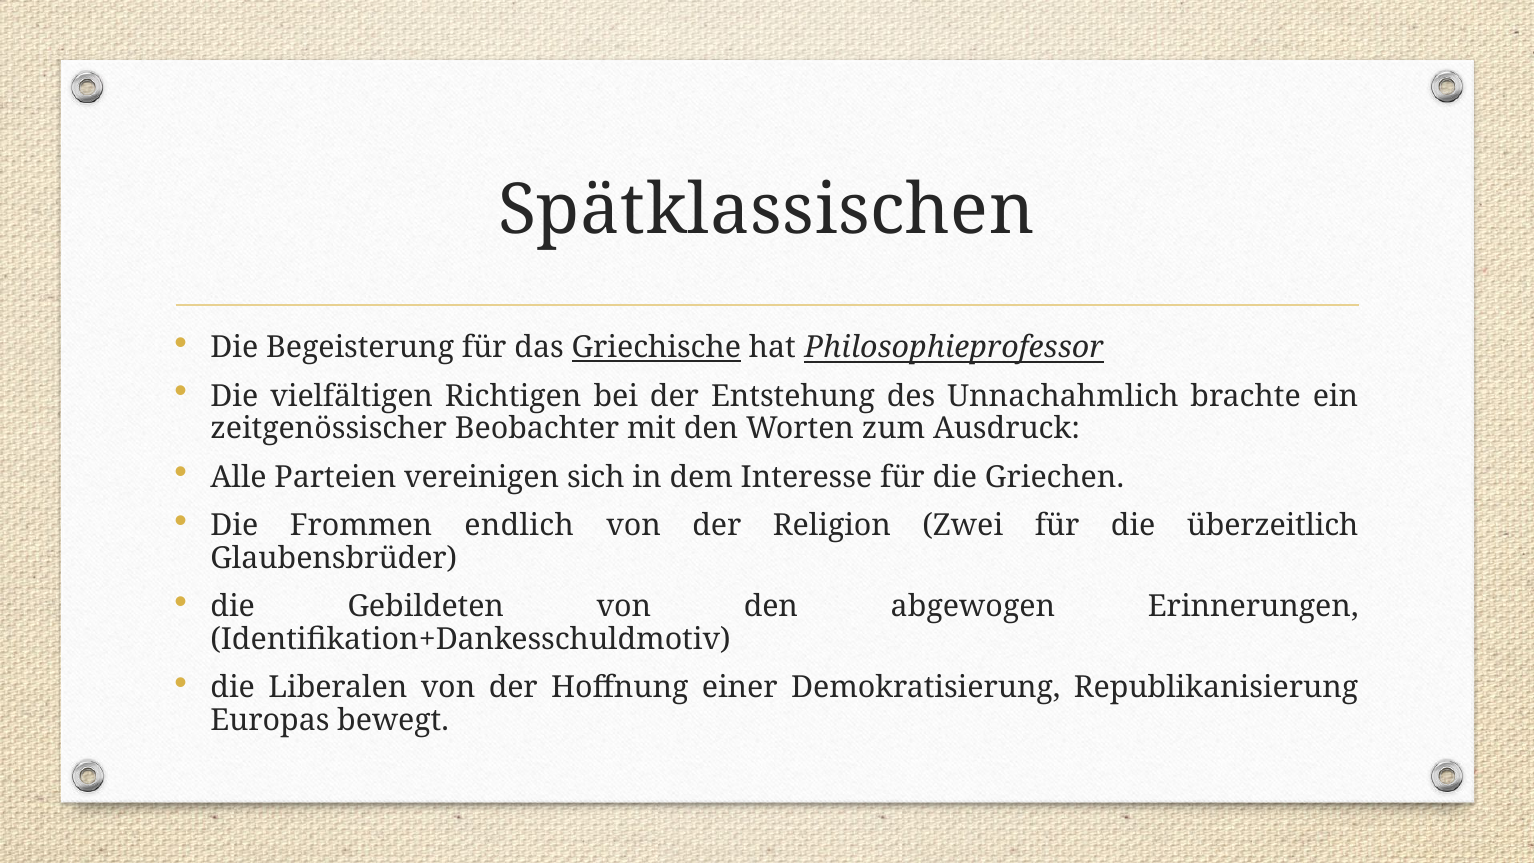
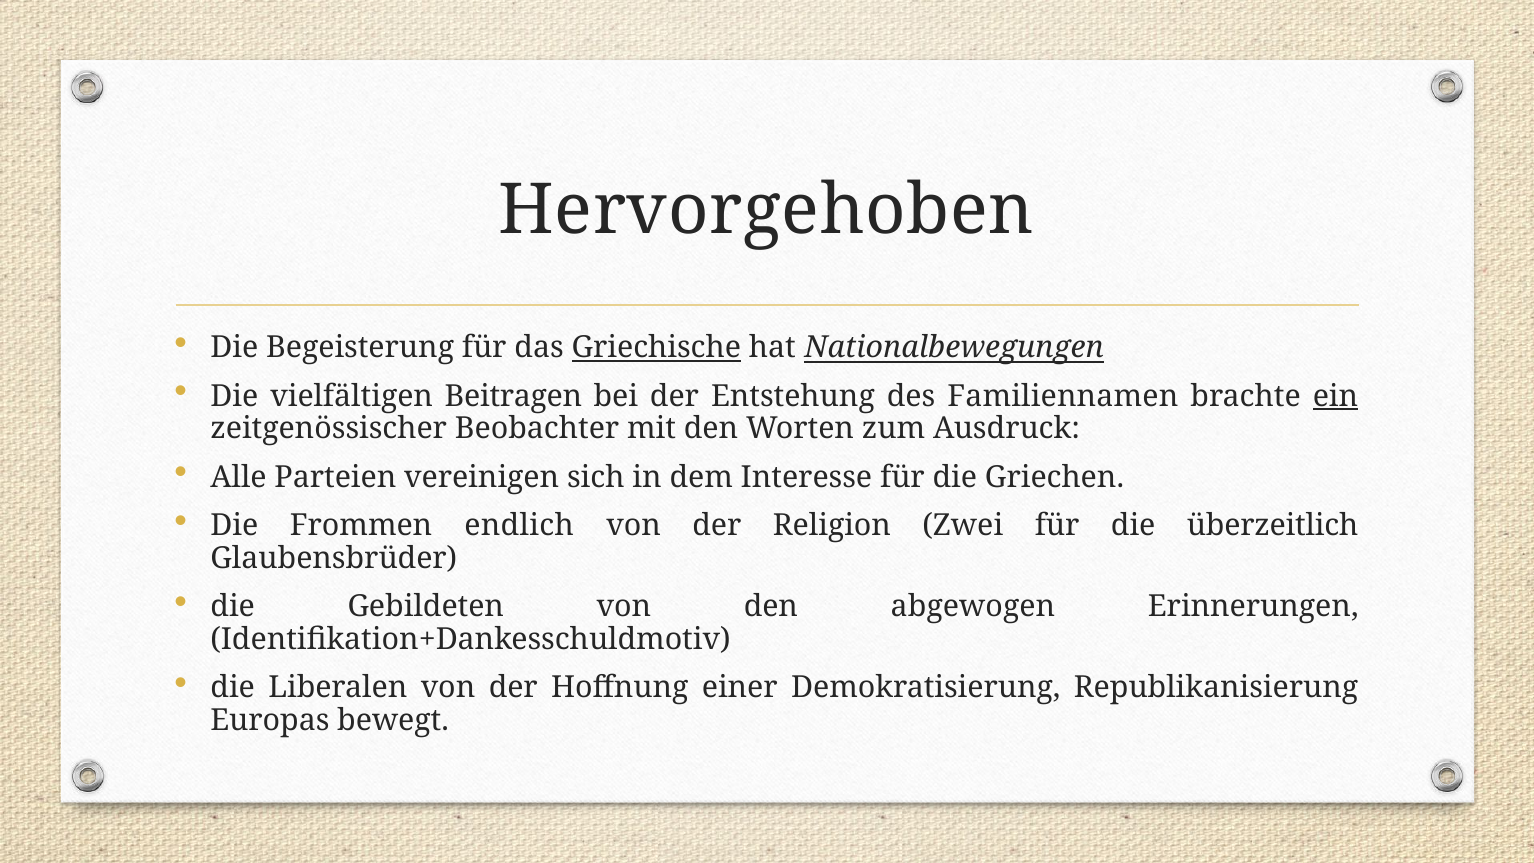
Spätklassischen: Spätklassischen -> Hervorgehoben
Philosophieprofessor: Philosophieprofessor -> Nationalbewegungen
Richtigen: Richtigen -> Beitragen
Unnachahmlich: Unnachahmlich -> Familiennamen
ein underline: none -> present
